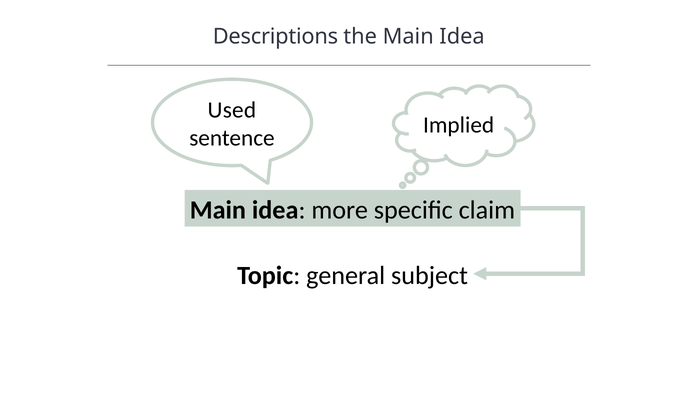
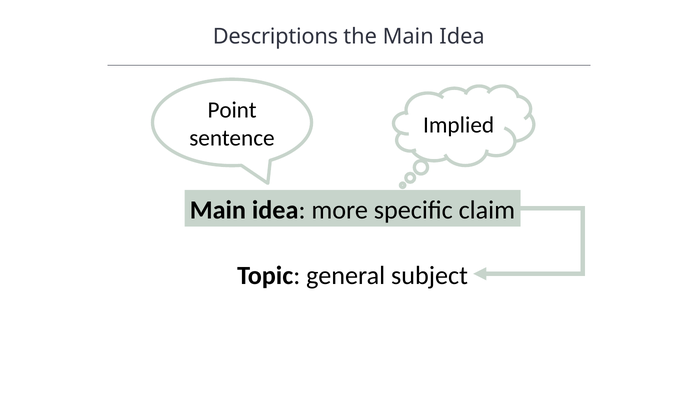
Used: Used -> Point
